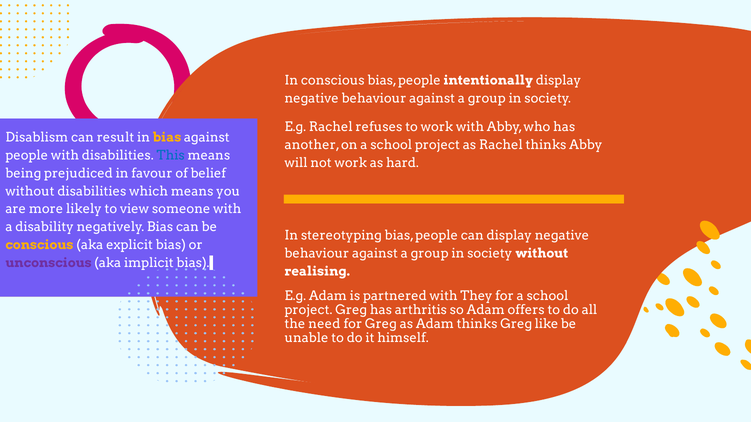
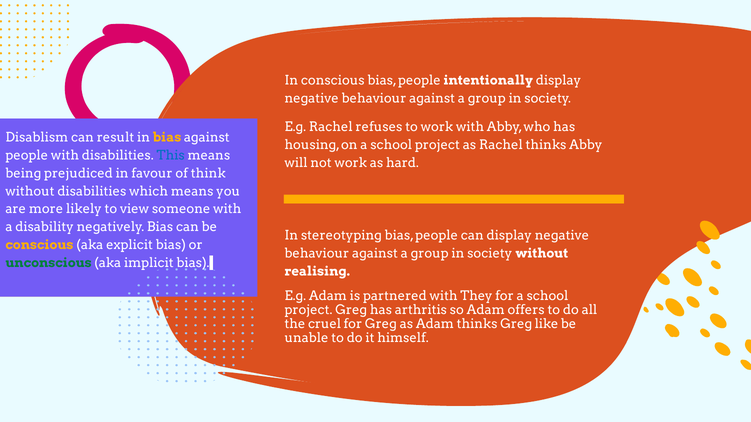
another: another -> housing
belief: belief -> think
unconscious colour: purple -> green
need: need -> cruel
